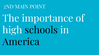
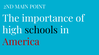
America colour: black -> red
